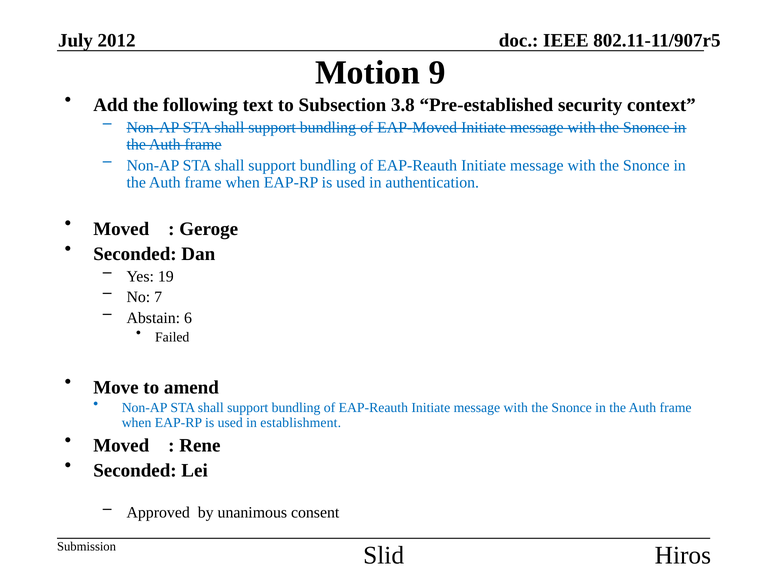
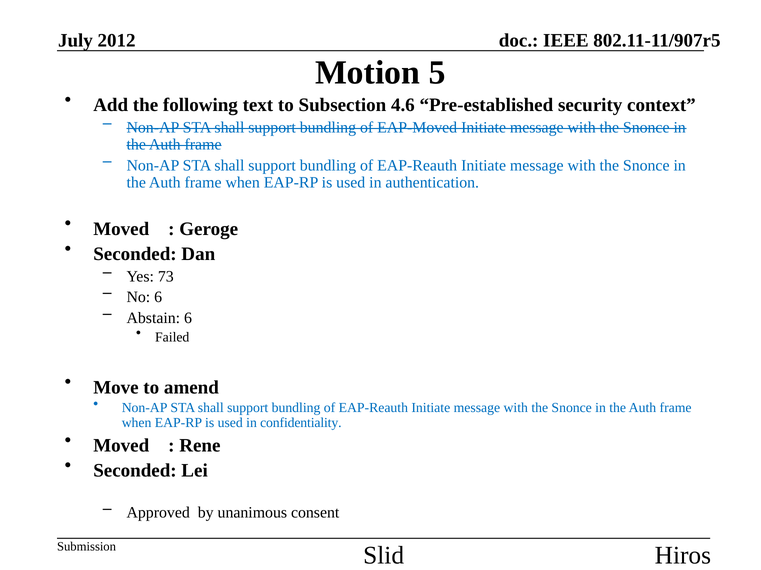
9: 9 -> 5
3.8: 3.8 -> 4.6
19: 19 -> 73
No 7: 7 -> 6
establishment: establishment -> confidentiality
